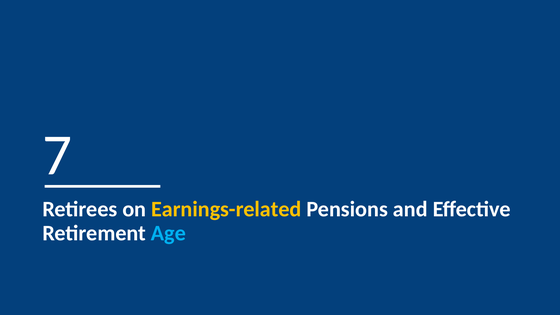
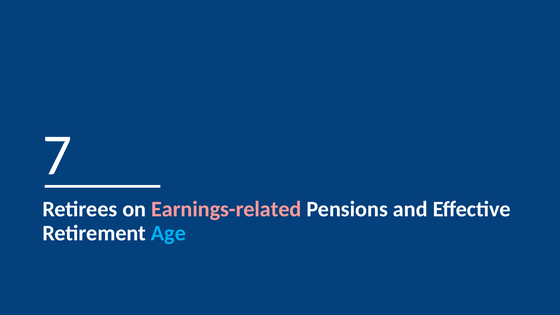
Earnings-related colour: yellow -> pink
